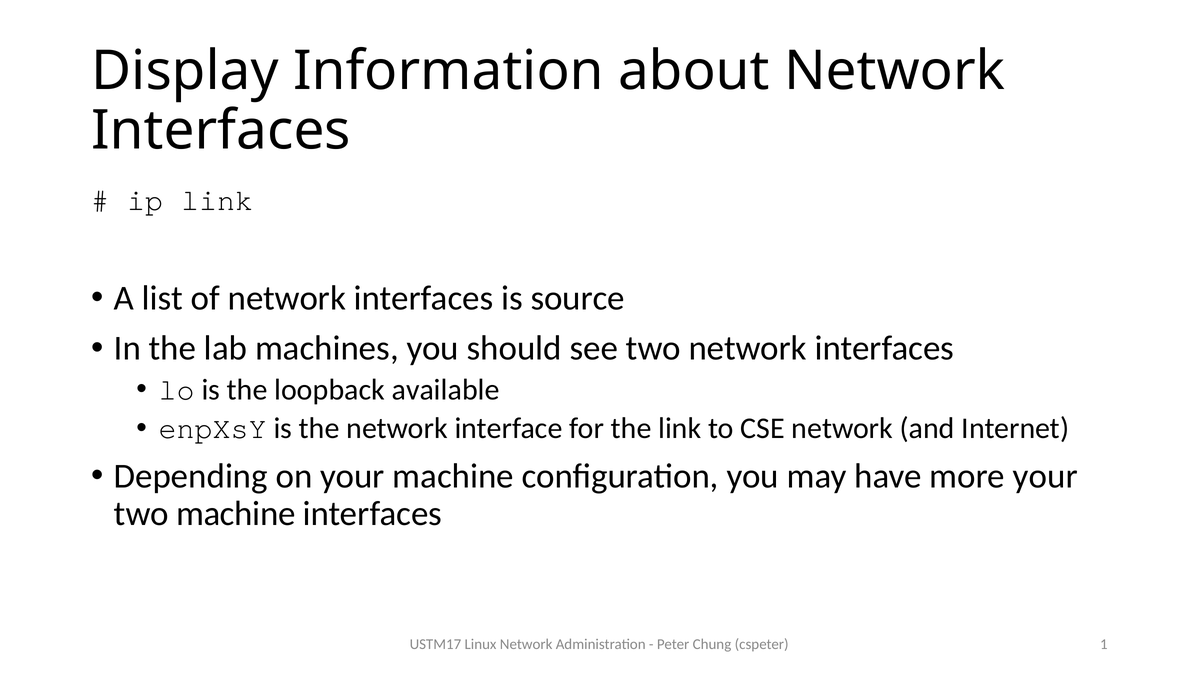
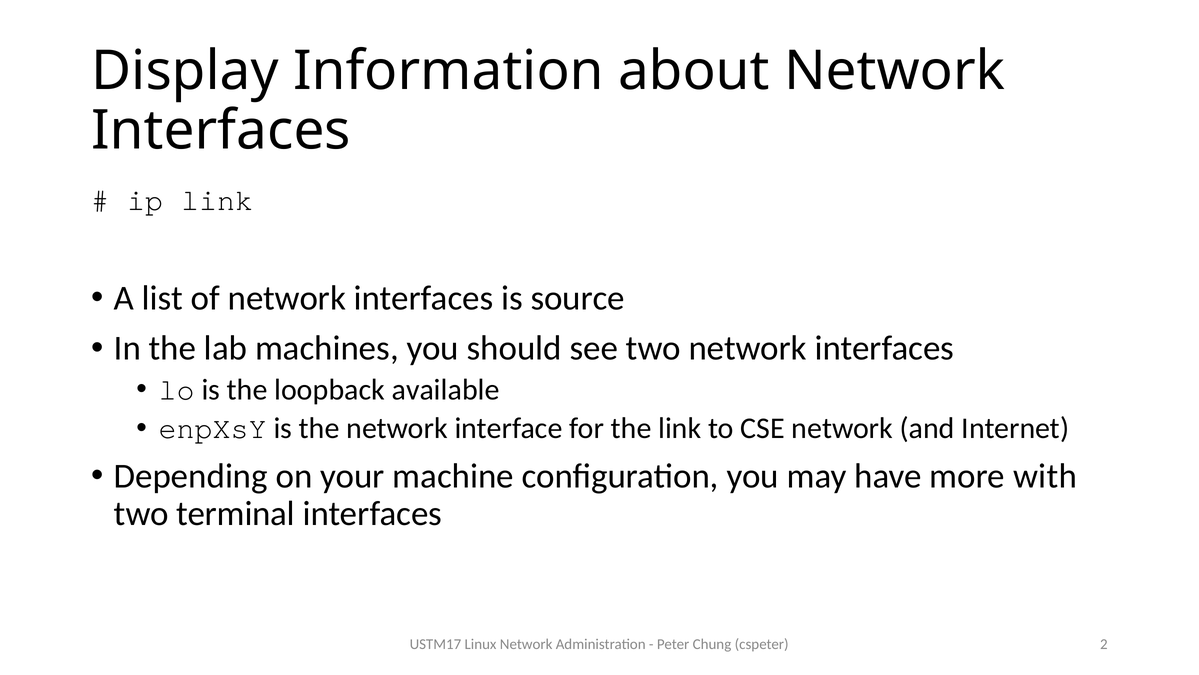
more your: your -> with
two machine: machine -> terminal
1: 1 -> 2
